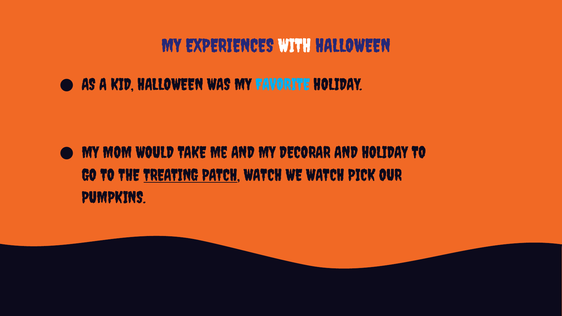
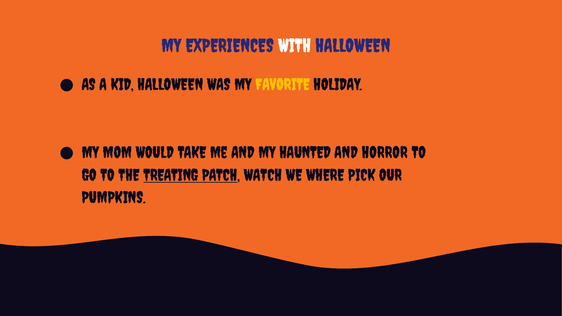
FAVORITE colour: light blue -> yellow
DECORAR: DECORAR -> HAUNTED
AND HOLIDAY: HOLIDAY -> HORROR
WE WATCH: WATCH -> WHERE
